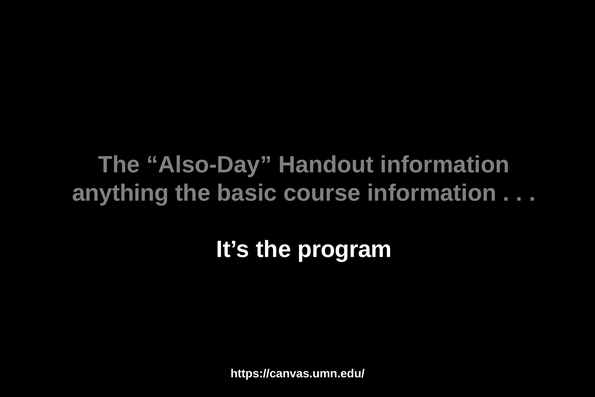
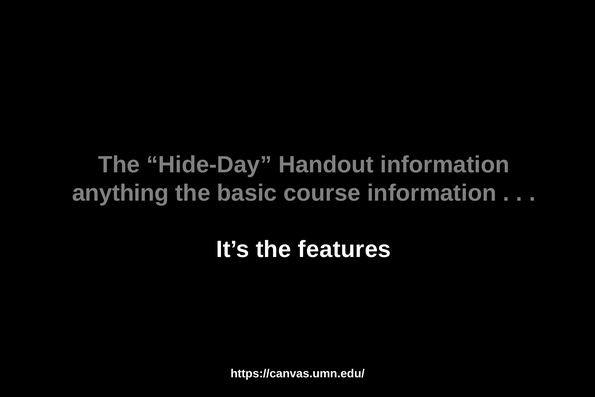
Also-Day: Also-Day -> Hide-Day
program: program -> features
